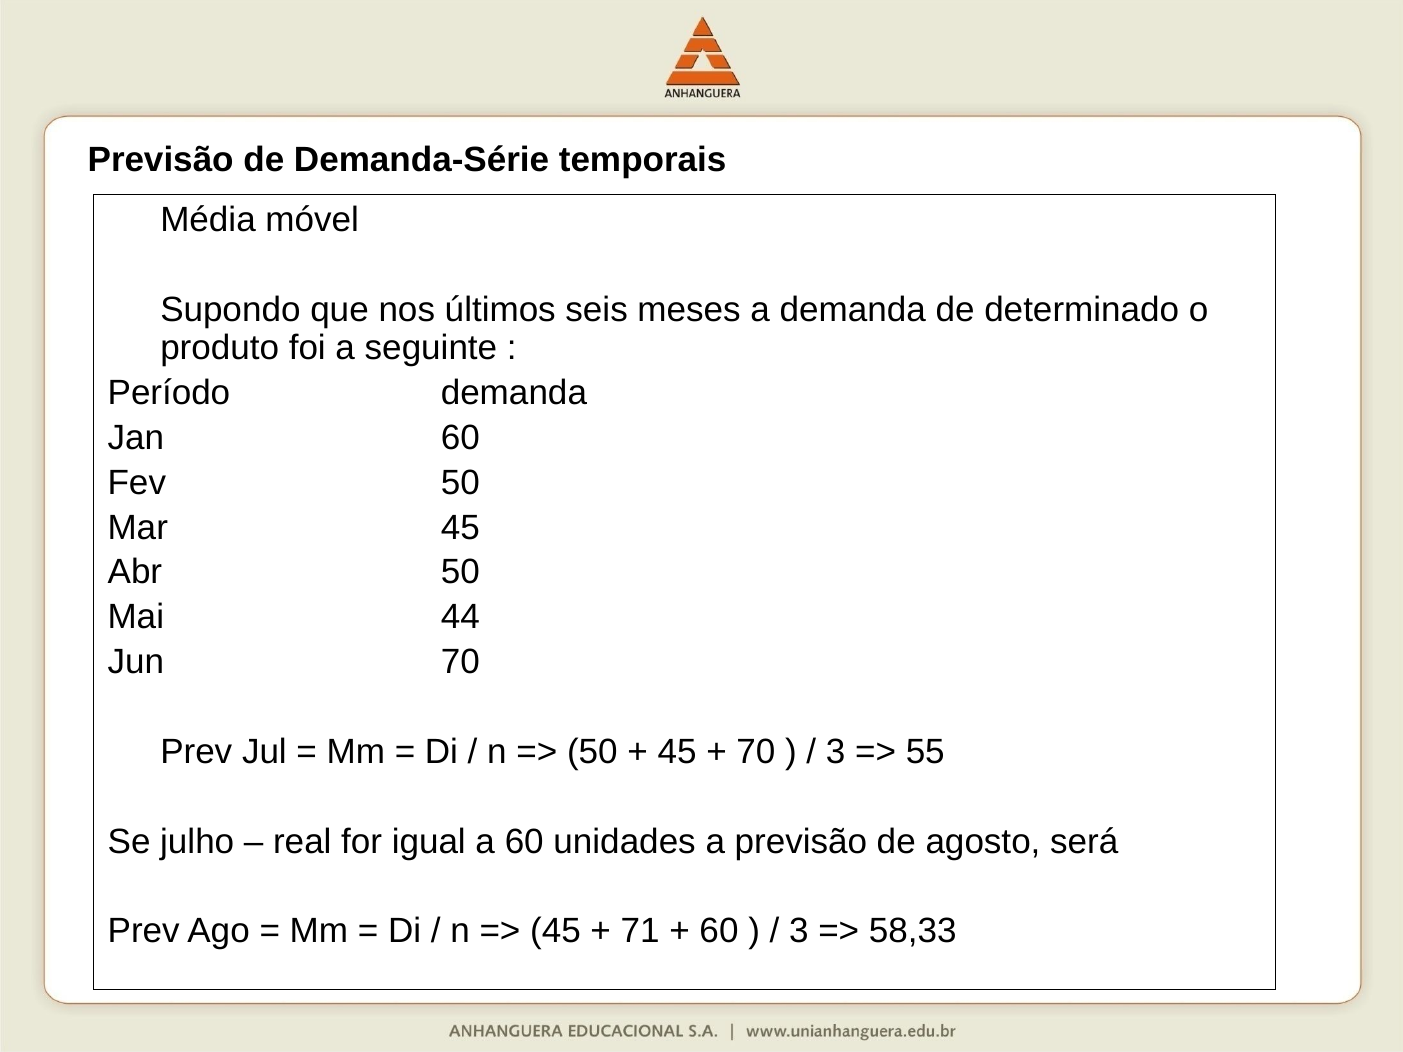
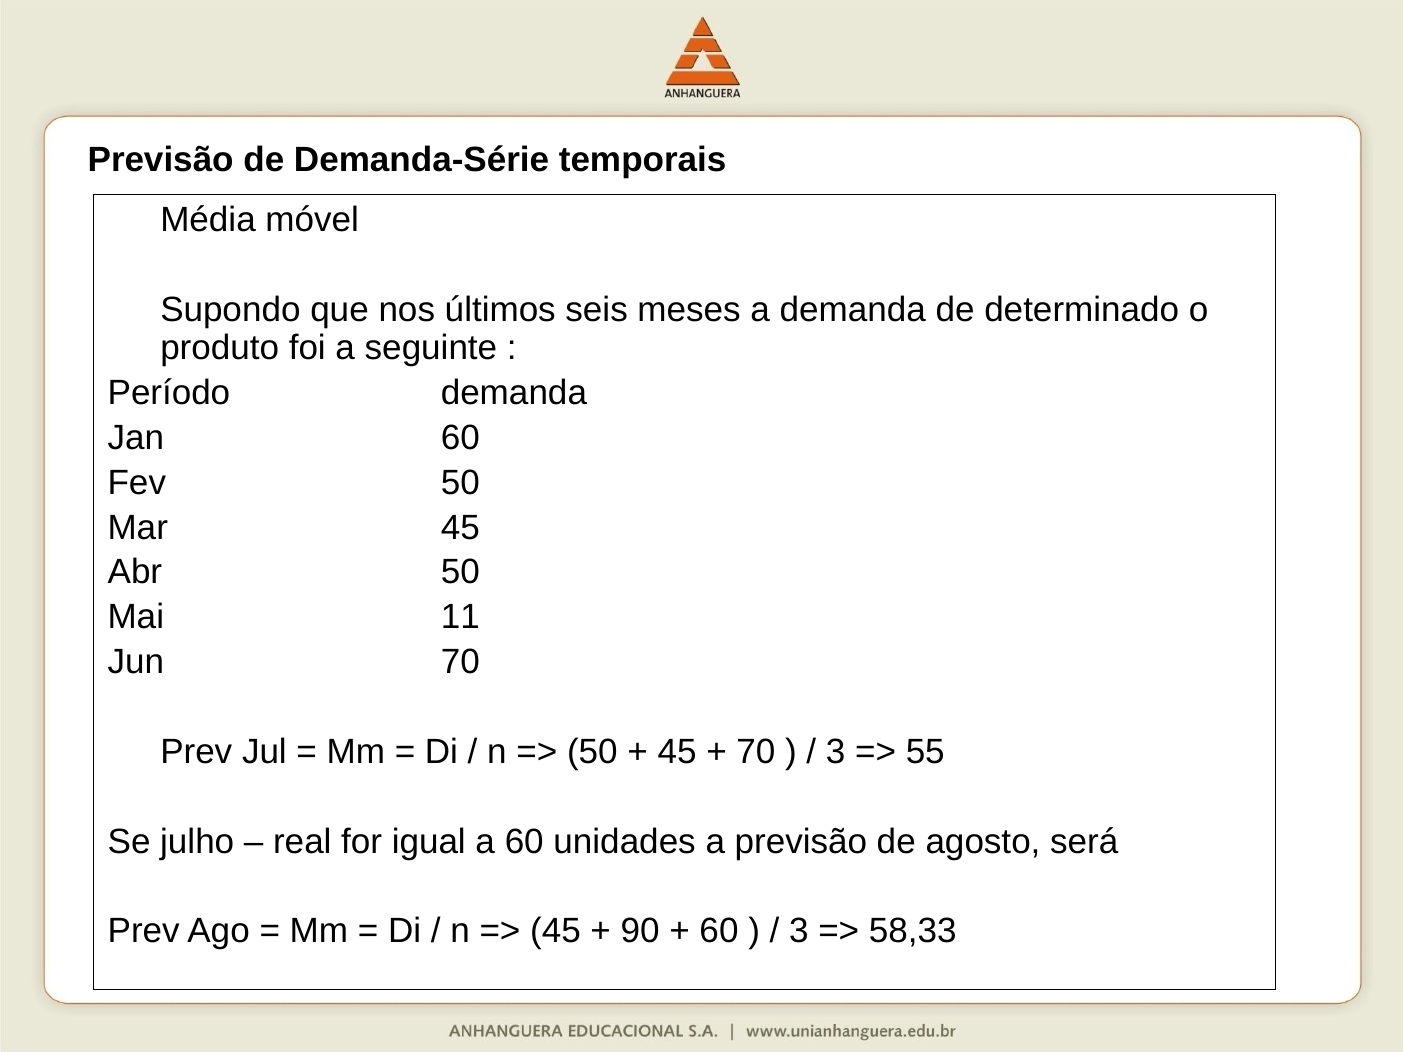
44: 44 -> 11
71: 71 -> 90
